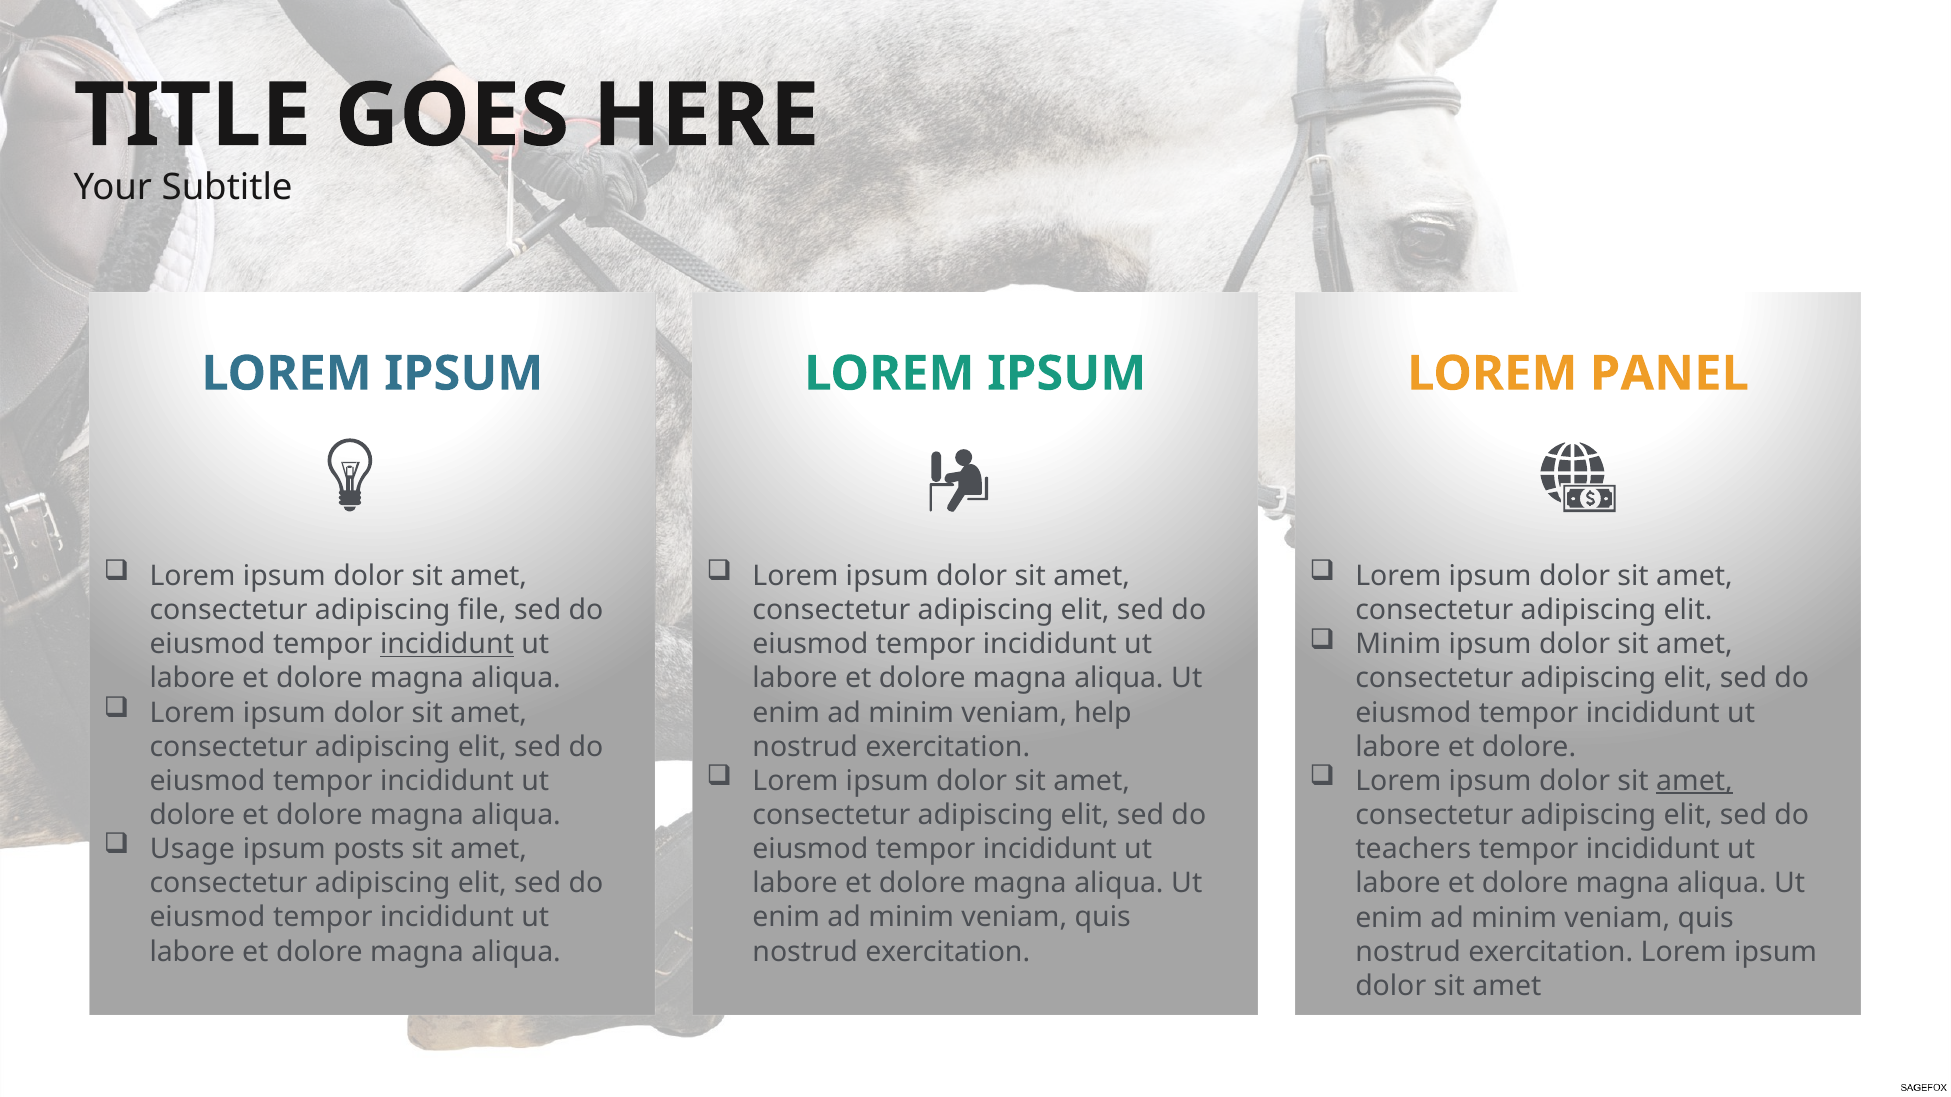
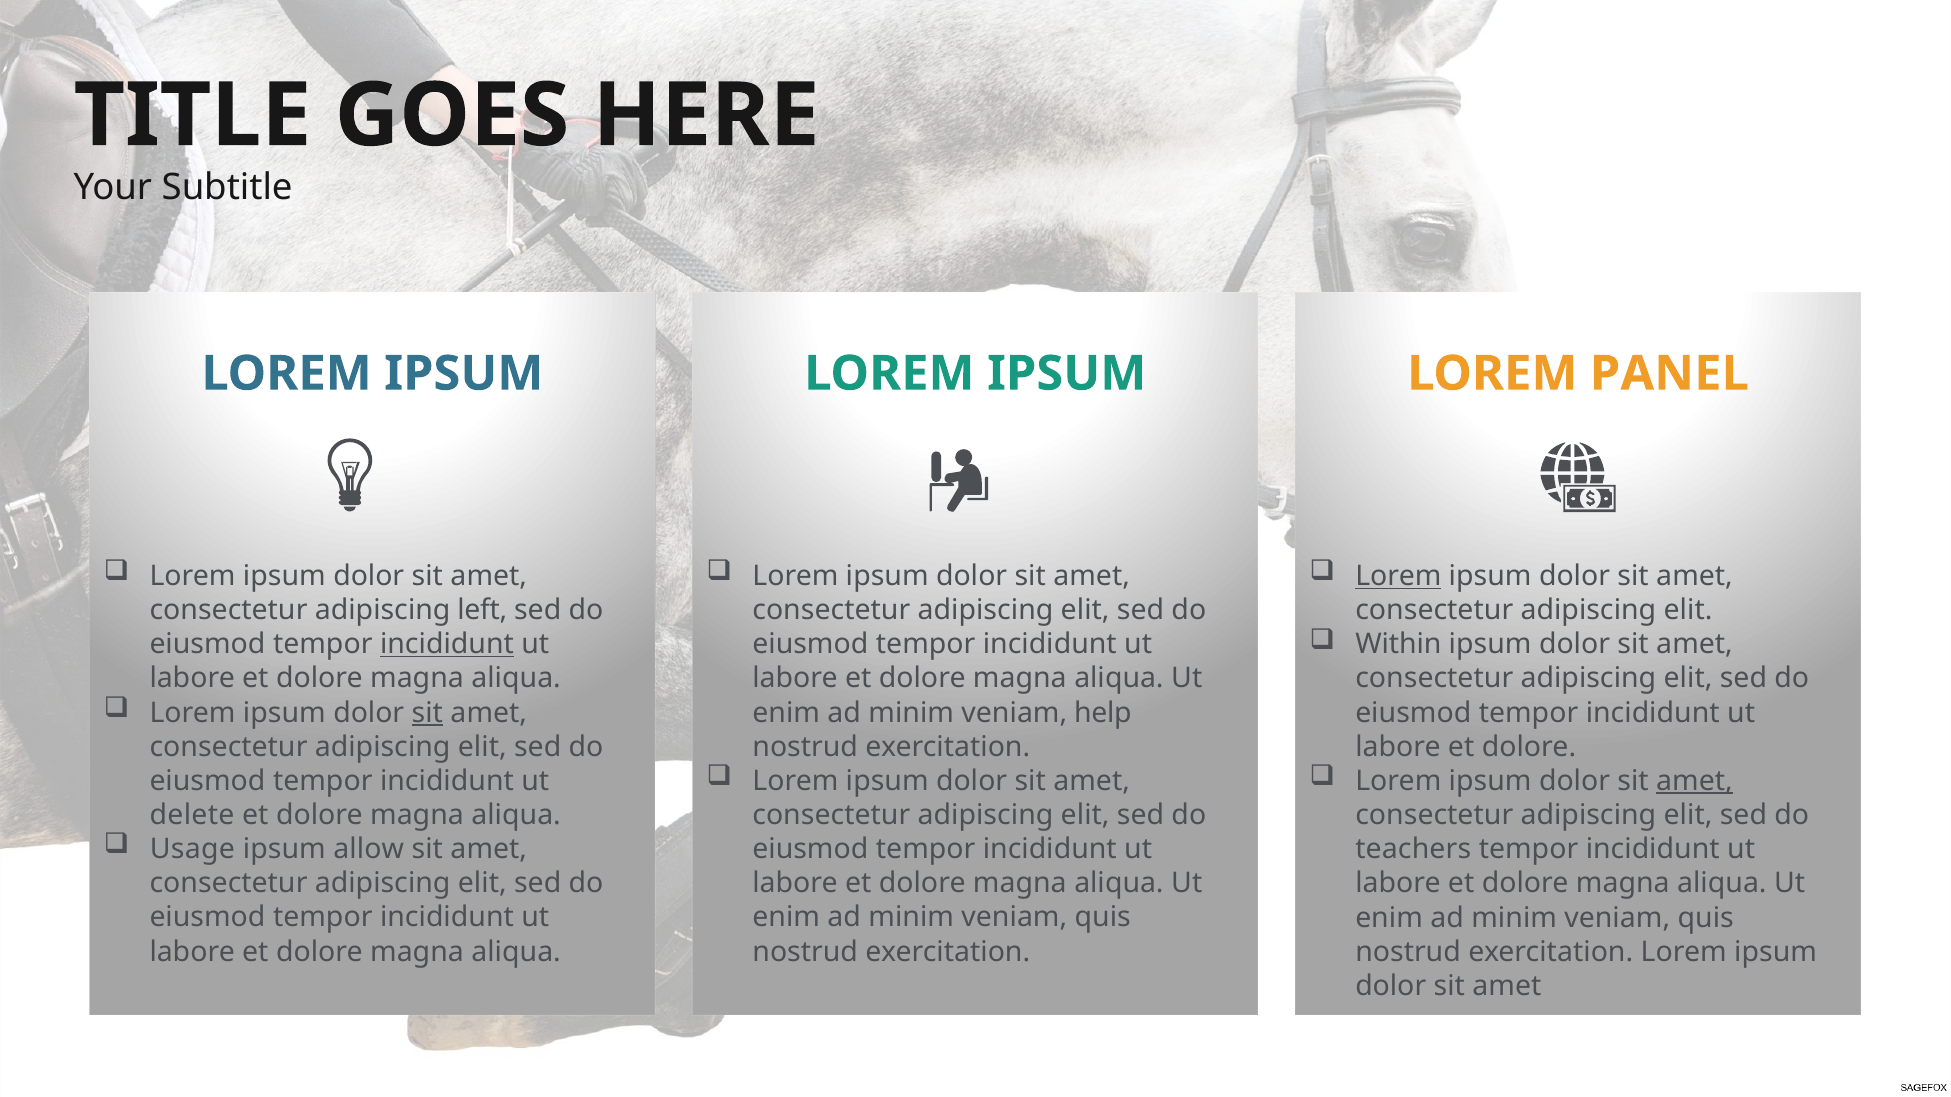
Lorem at (1398, 576) underline: none -> present
file: file -> left
Minim at (1398, 645): Minim -> Within
sit at (427, 713) underline: none -> present
dolore at (192, 815): dolore -> delete
posts: posts -> allow
